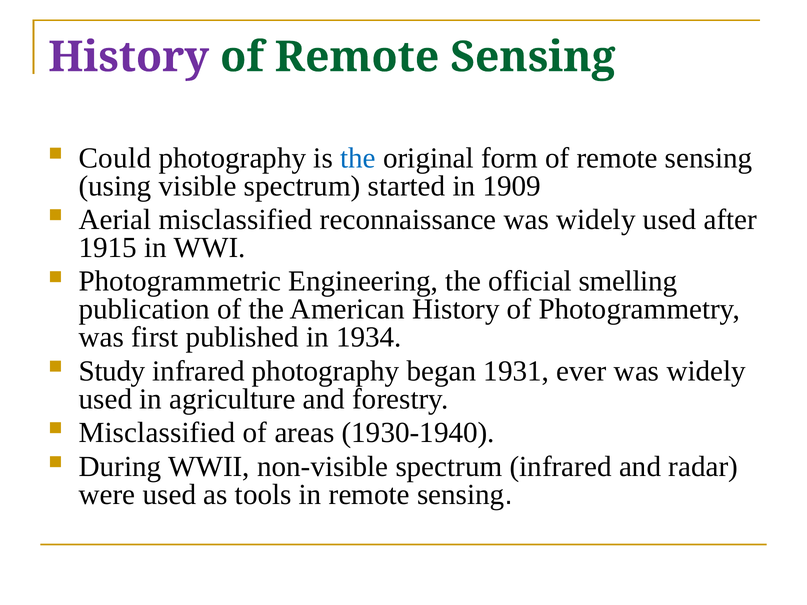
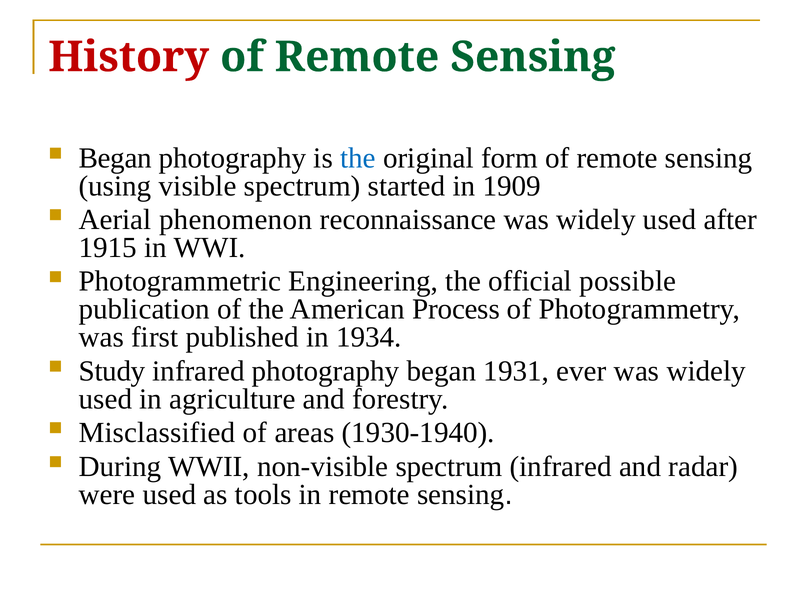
History at (129, 57) colour: purple -> red
Could at (115, 158): Could -> Began
Aerial misclassified: misclassified -> phenomenon
smelling: smelling -> possible
American History: History -> Process
